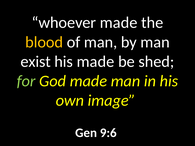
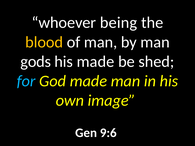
whoever made: made -> being
exist: exist -> gods
for colour: light green -> light blue
